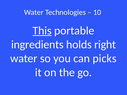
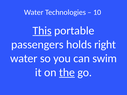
ingredients: ingredients -> passengers
picks: picks -> swim
the underline: none -> present
